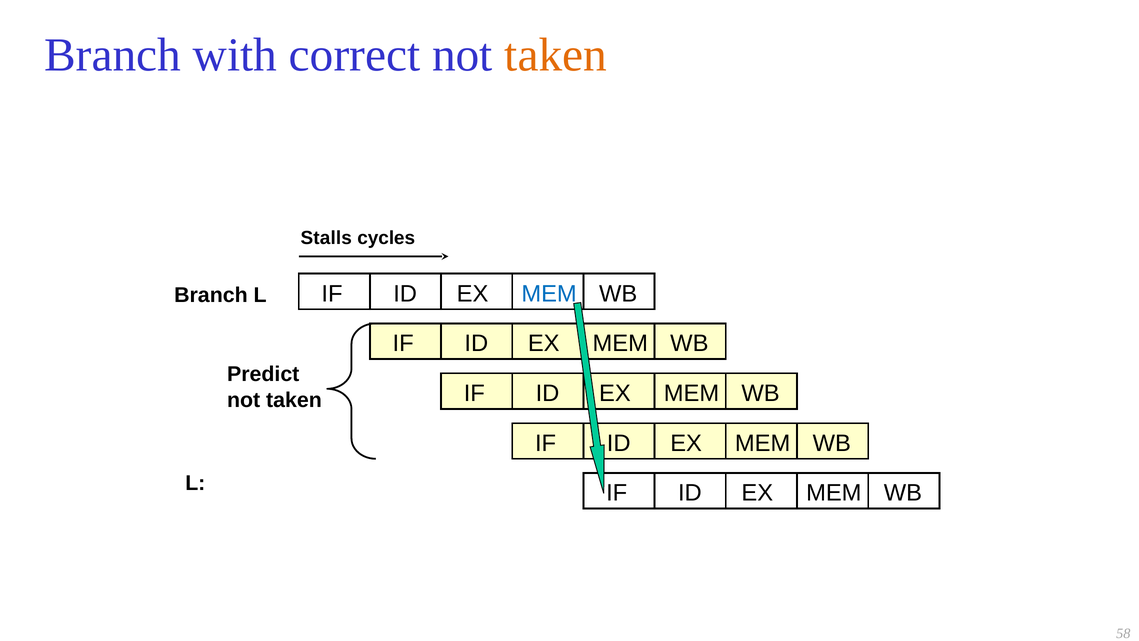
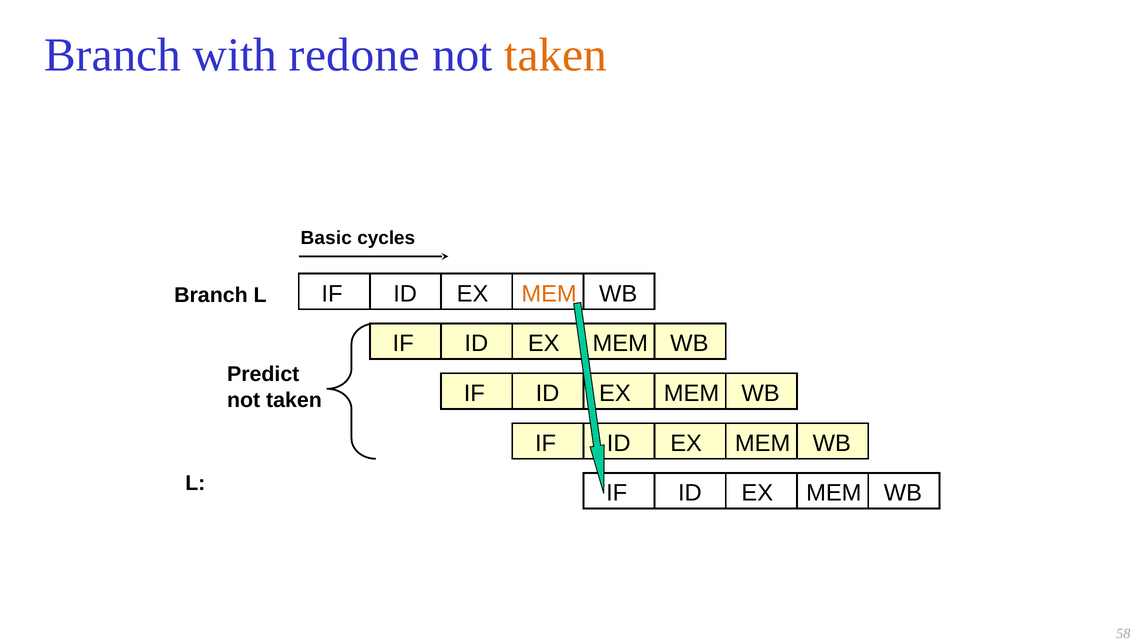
correct: correct -> redone
Stalls: Stalls -> Basic
MEM at (549, 294) colour: blue -> orange
